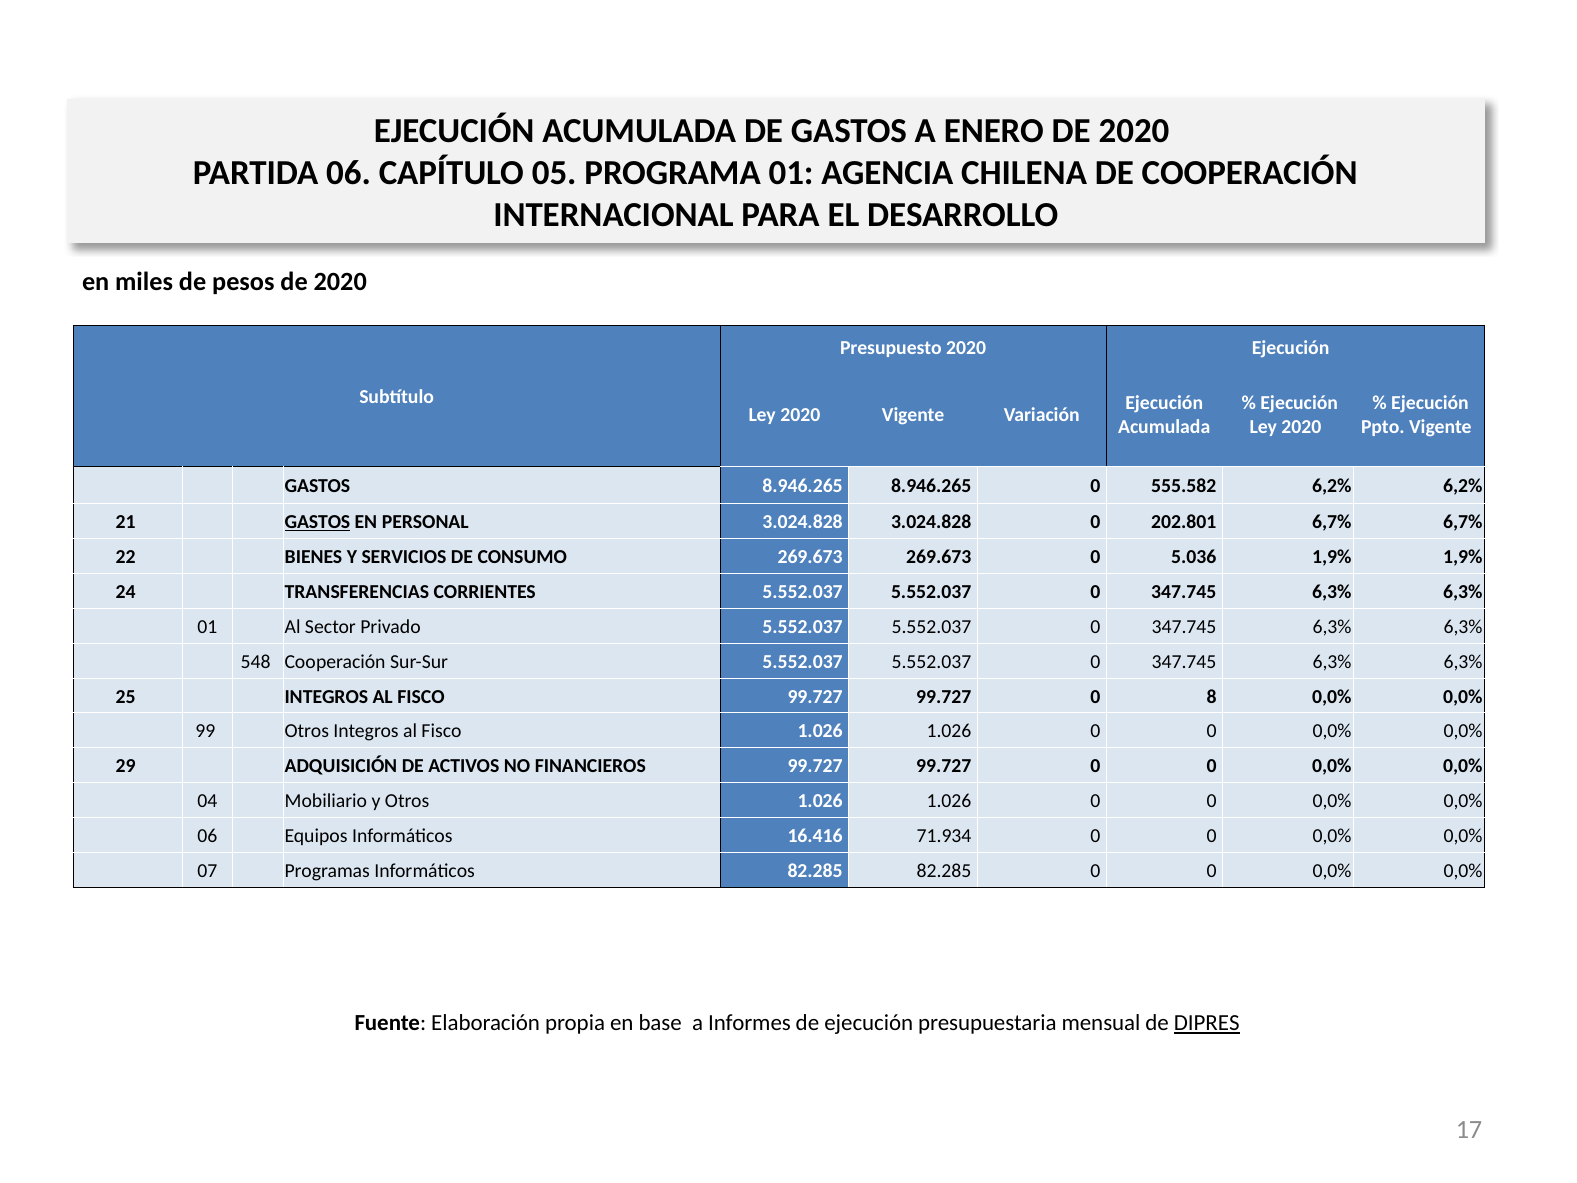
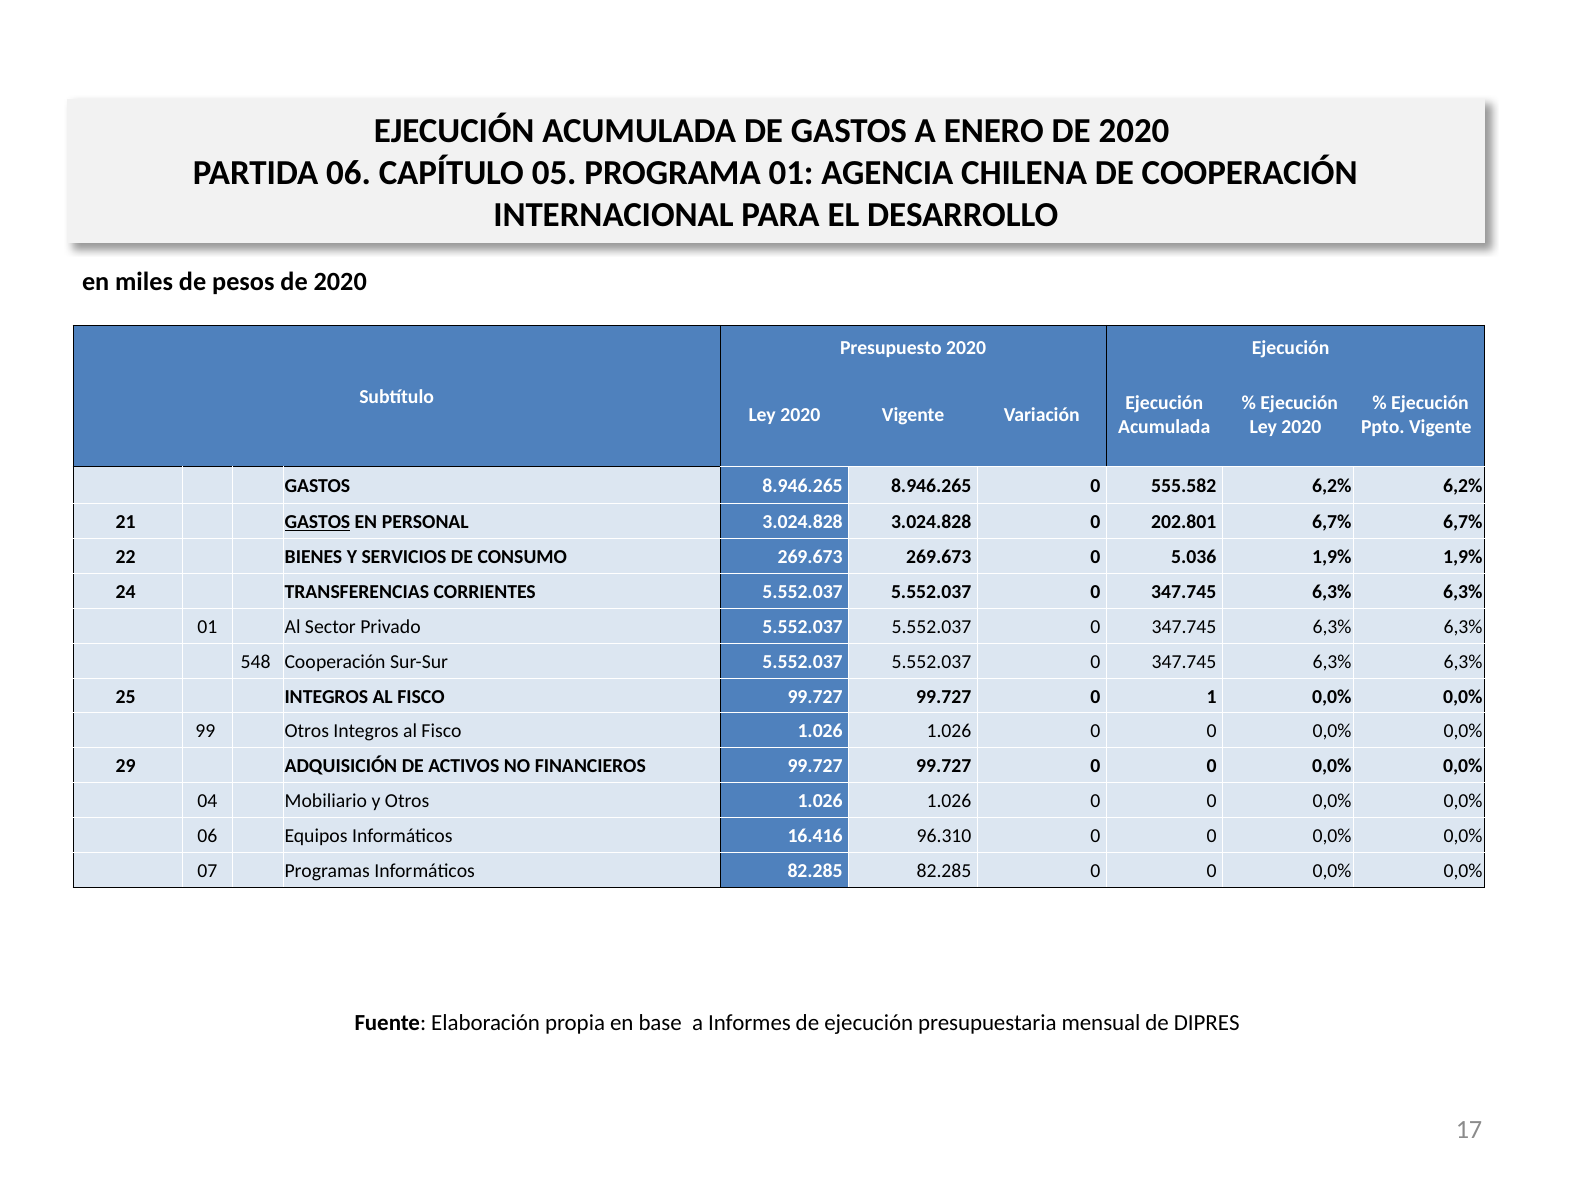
8: 8 -> 1
71.934: 71.934 -> 96.310
DIPRES underline: present -> none
